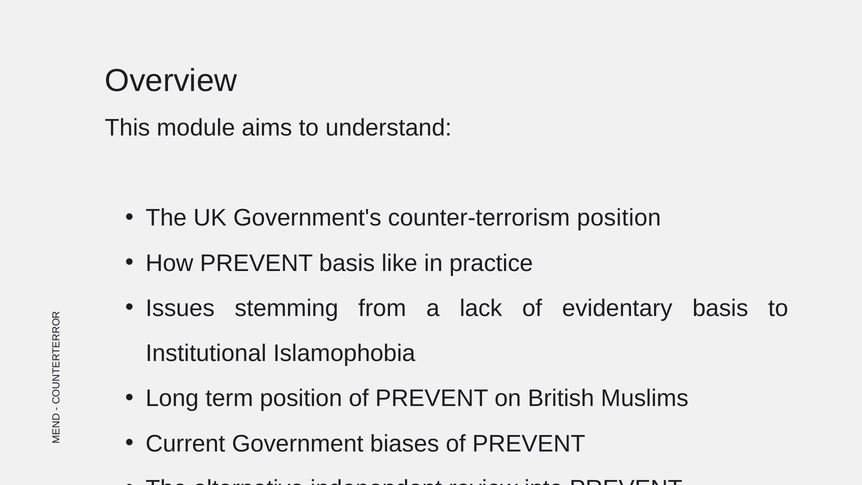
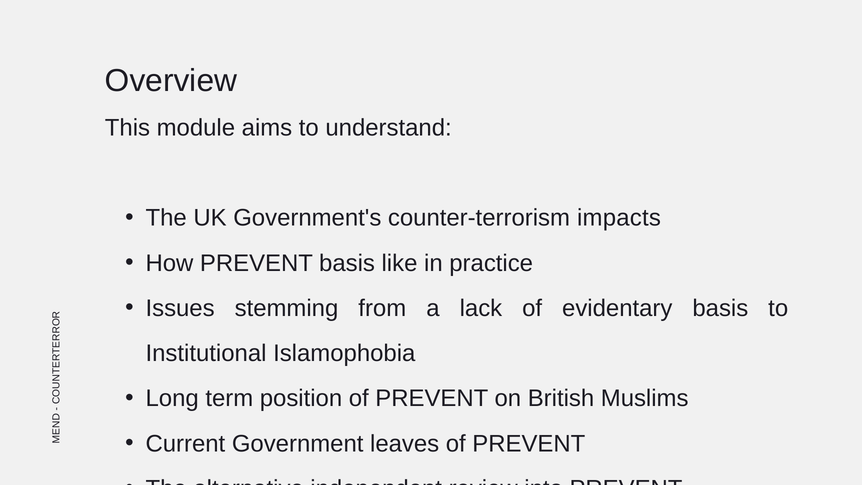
counter-terrorism position: position -> impacts
biases: biases -> leaves
